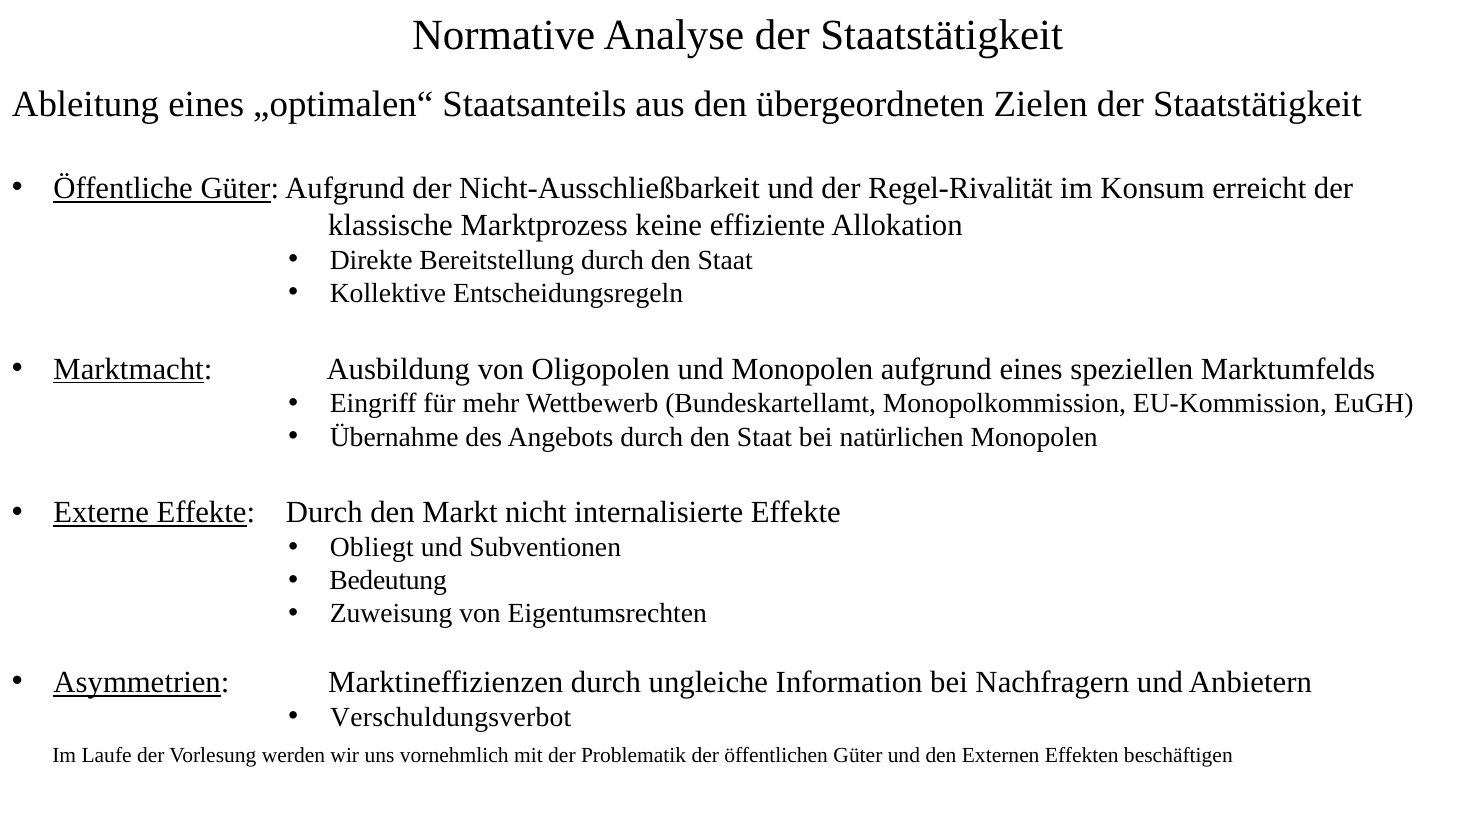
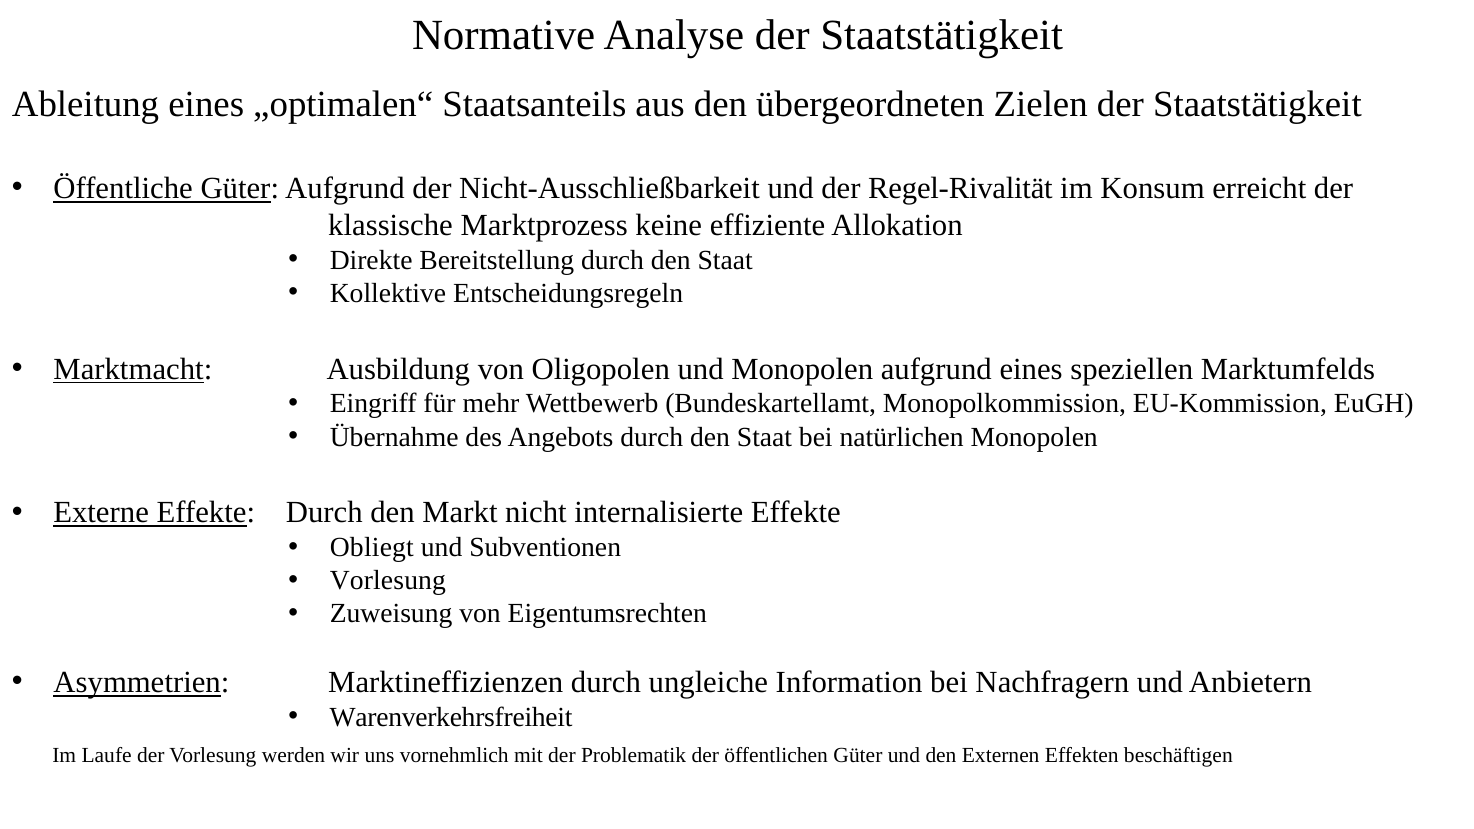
Bedeutung at (388, 581): Bedeutung -> Vorlesung
Verschuldungsverbot: Verschuldungsverbot -> Warenverkehrsfreiheit
